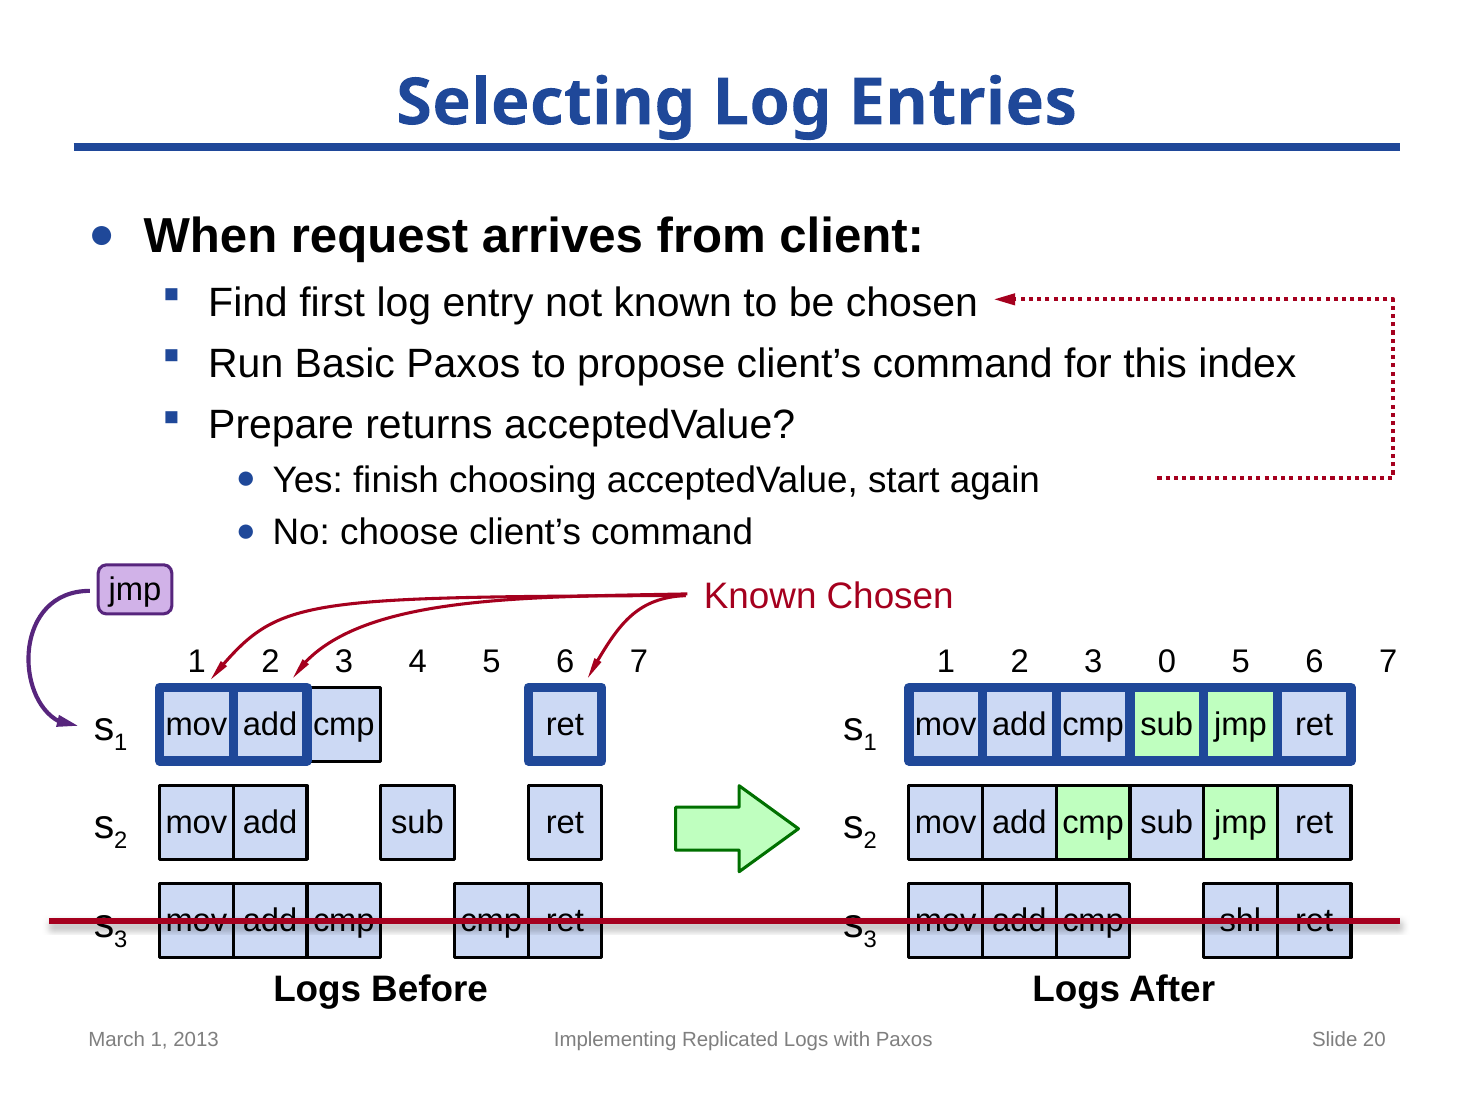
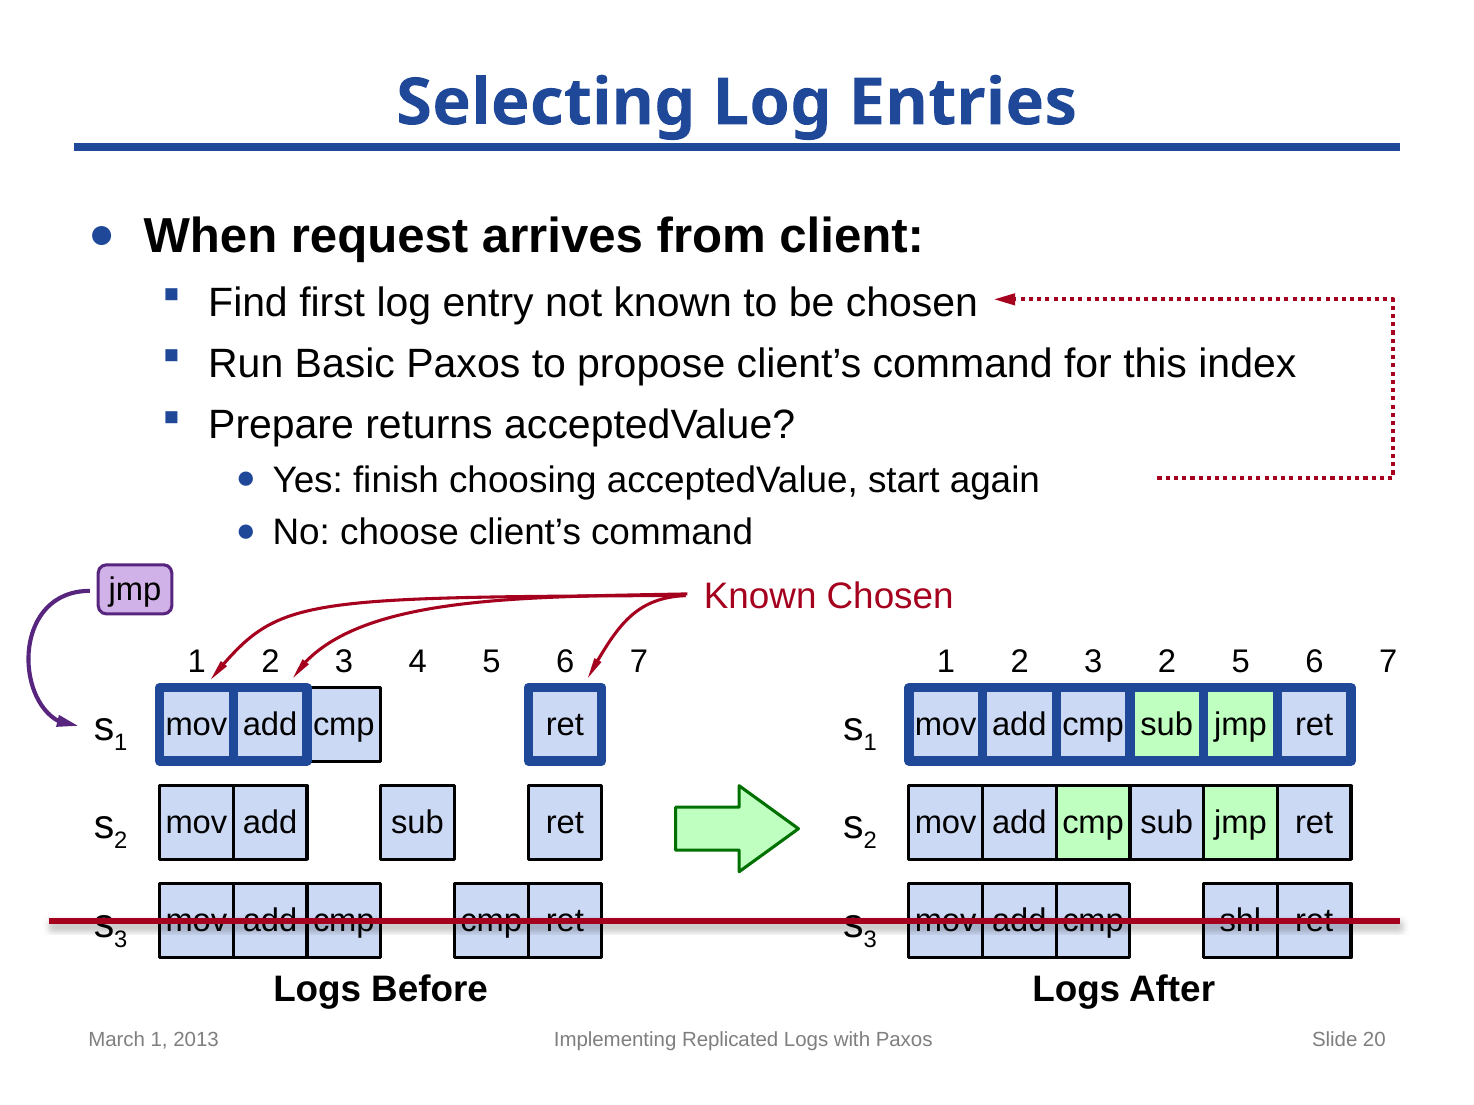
3 0: 0 -> 2
